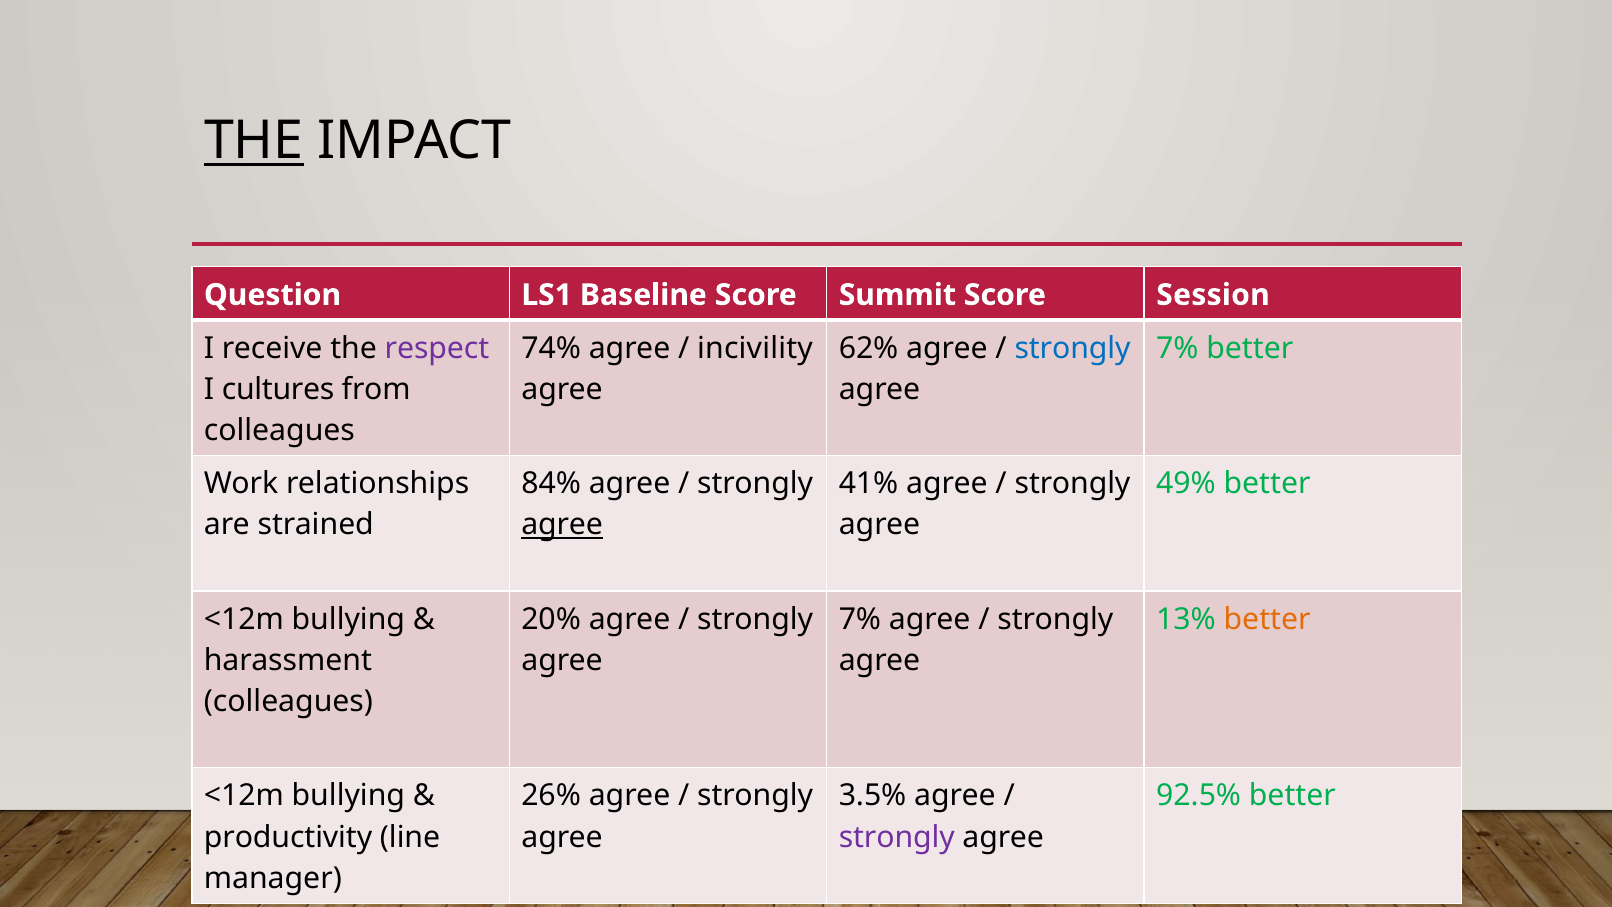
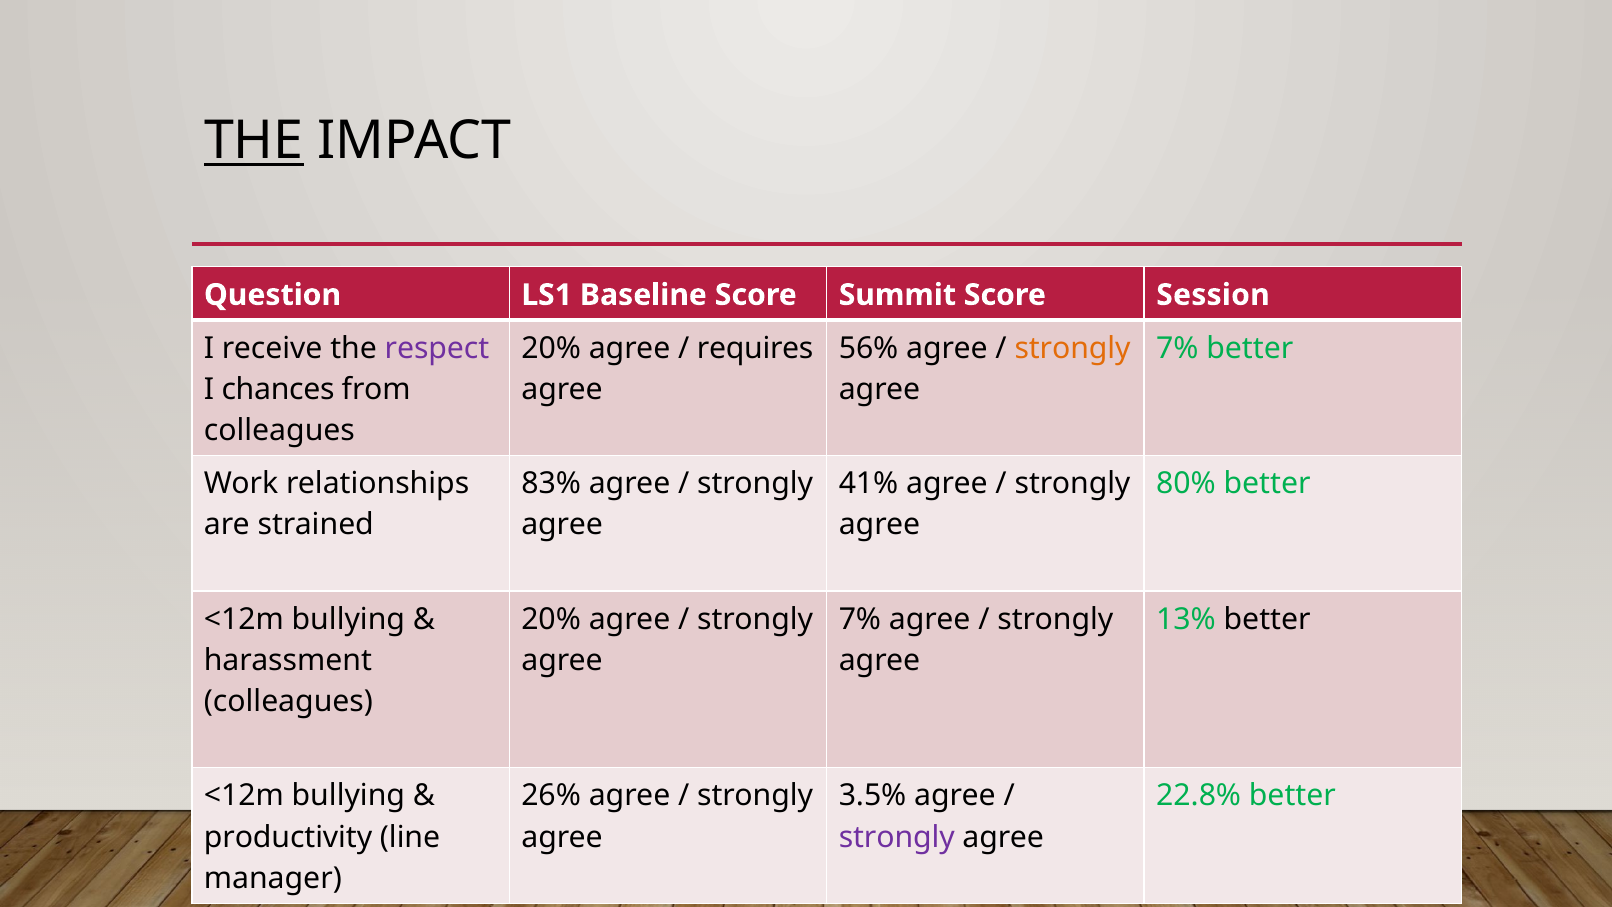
74% at (551, 348): 74% -> 20%
incivility: incivility -> requires
62%: 62% -> 56%
strongly at (1073, 348) colour: blue -> orange
cultures: cultures -> chances
84%: 84% -> 83%
49%: 49% -> 80%
agree at (562, 525) underline: present -> none
better at (1267, 619) colour: orange -> black
92.5%: 92.5% -> 22.8%
